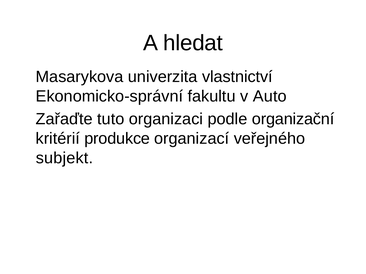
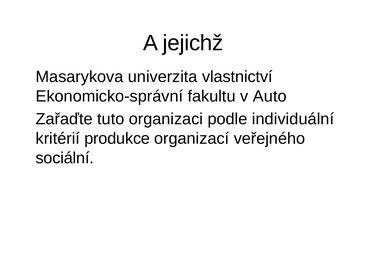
hledat: hledat -> jejichž
organizační: organizační -> individuální
subjekt: subjekt -> sociální
